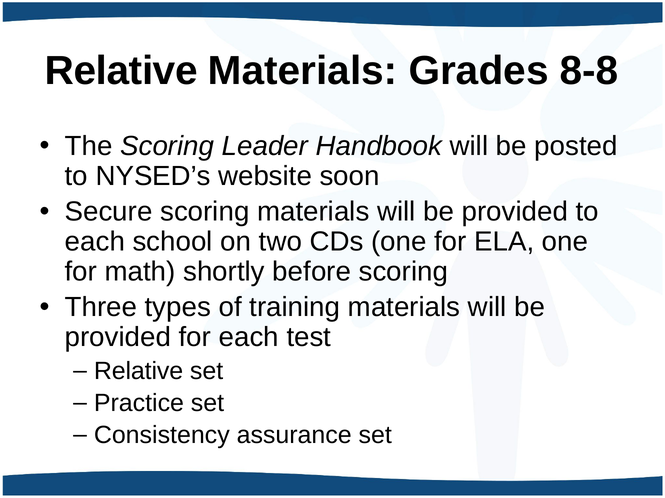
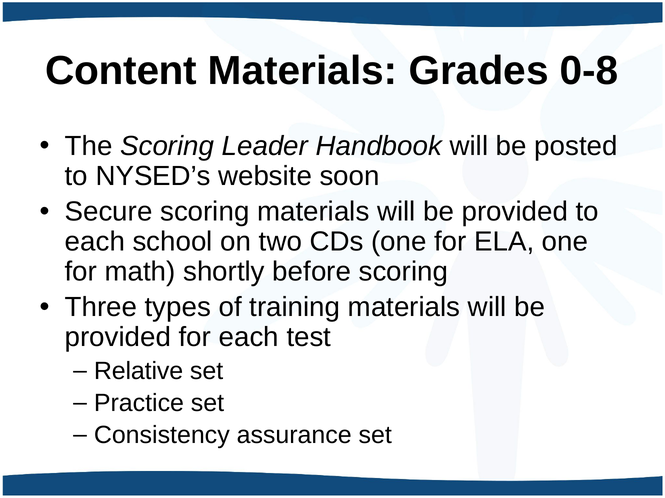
Relative at (121, 71): Relative -> Content
8-8: 8-8 -> 0-8
